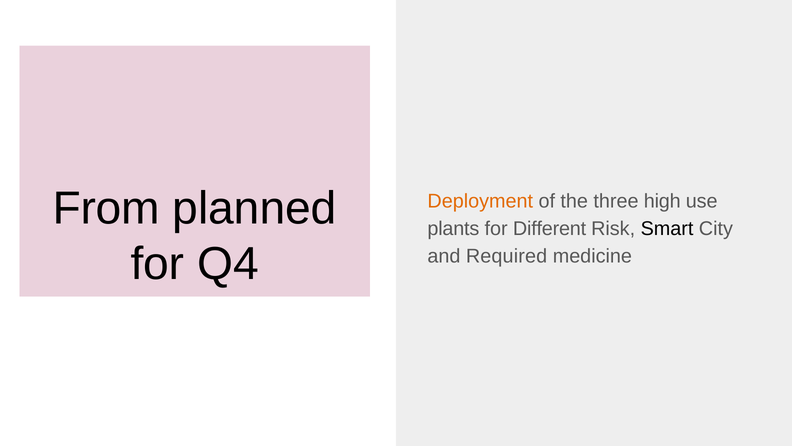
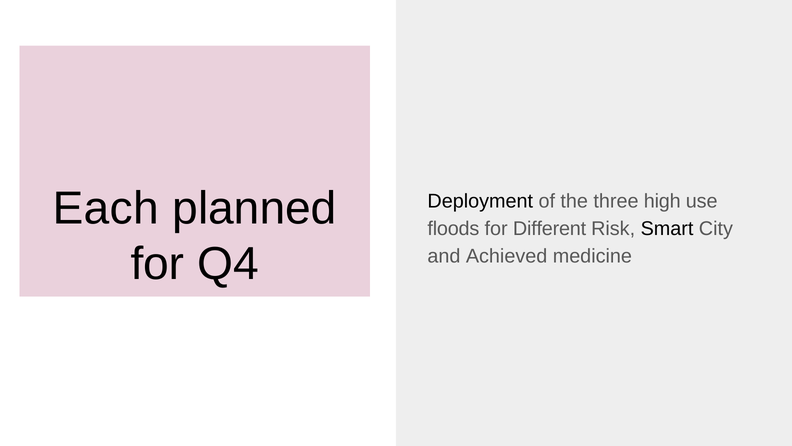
From: From -> Each
Deployment colour: orange -> black
plants: plants -> floods
Required: Required -> Achieved
